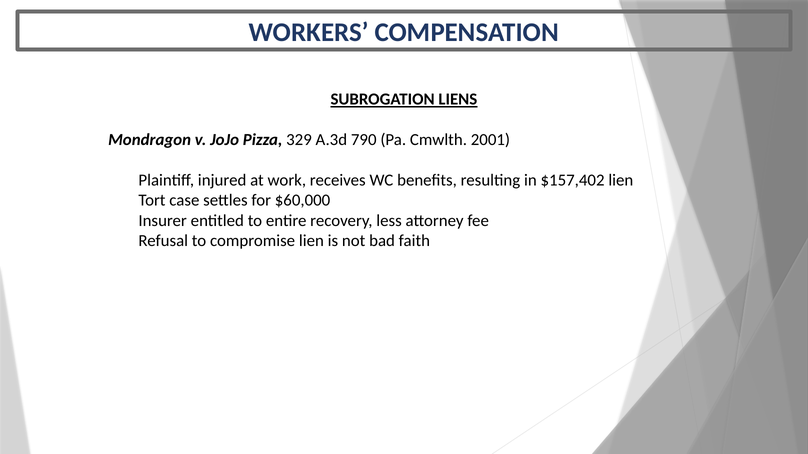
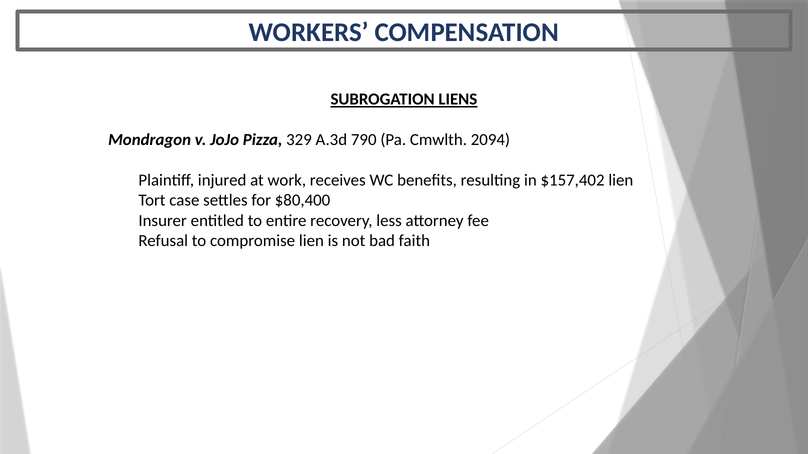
2001: 2001 -> 2094
$60,000: $60,000 -> $80,400
